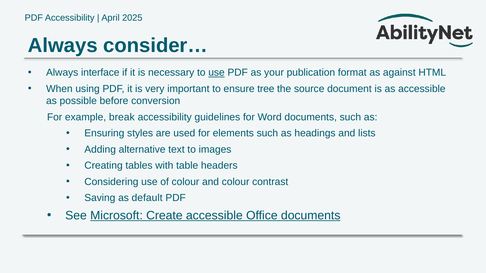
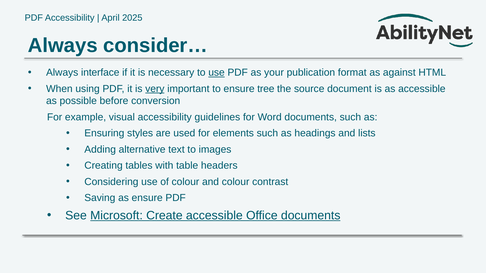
very underline: none -> present
break: break -> visual
as default: default -> ensure
